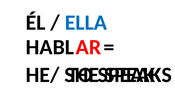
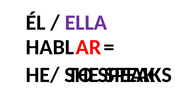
ELLA colour: blue -> purple
